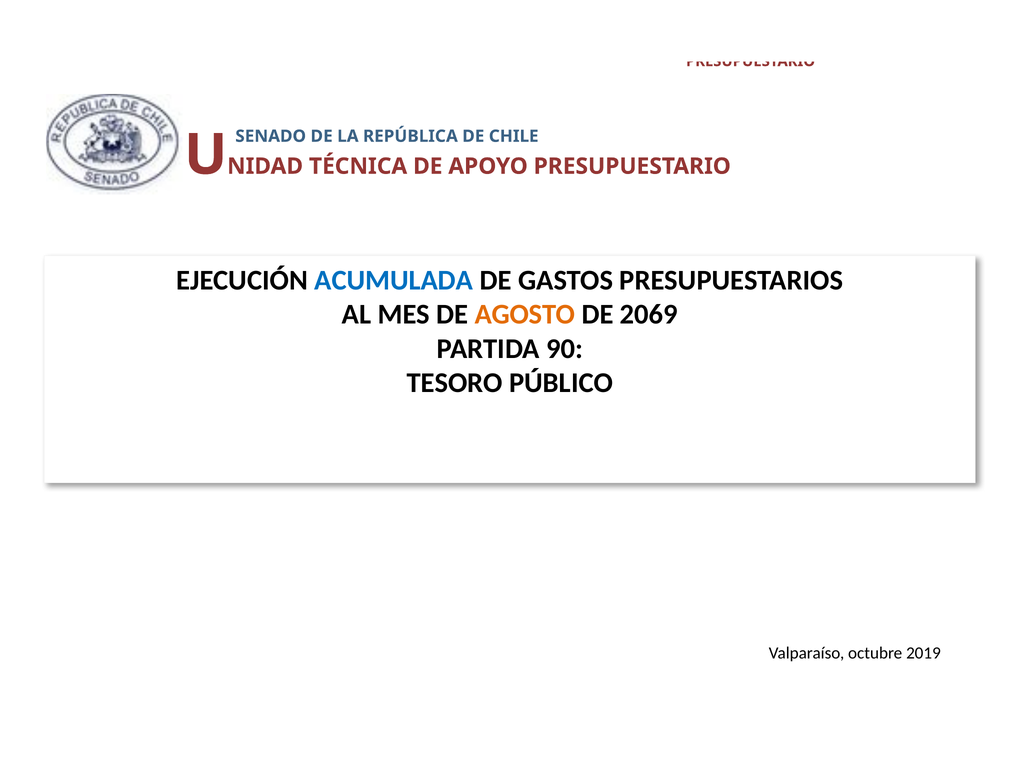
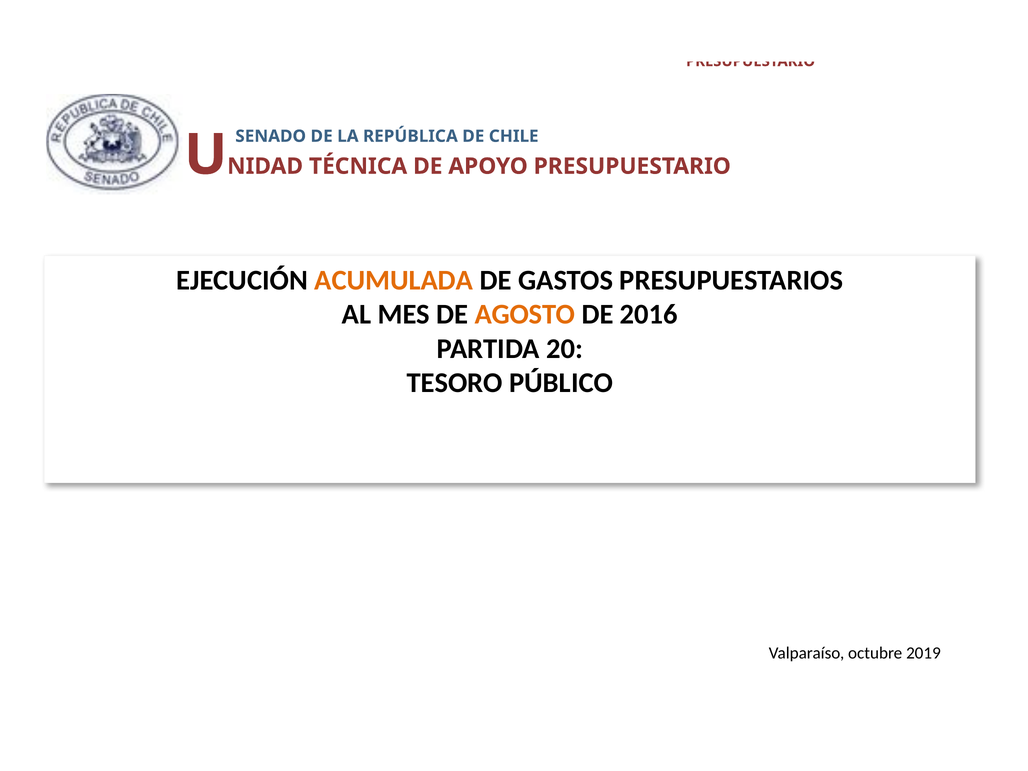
ACUMULADA colour: blue -> orange
2069: 2069 -> 2016
90: 90 -> 20
